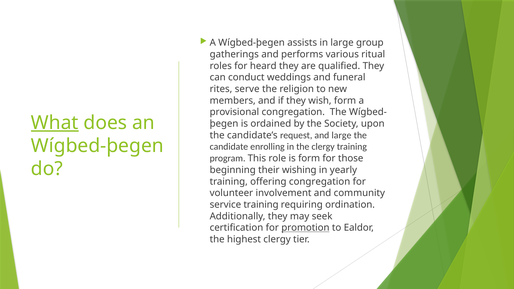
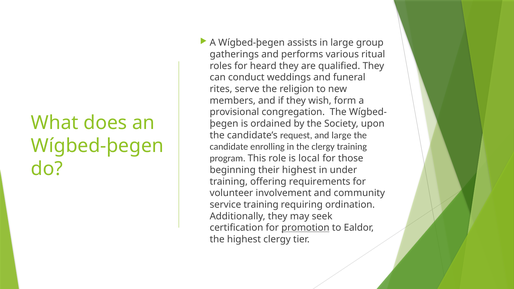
What underline: present -> none
is form: form -> local
their wishing: wishing -> highest
yearly: yearly -> under
offering congregation: congregation -> requirements
